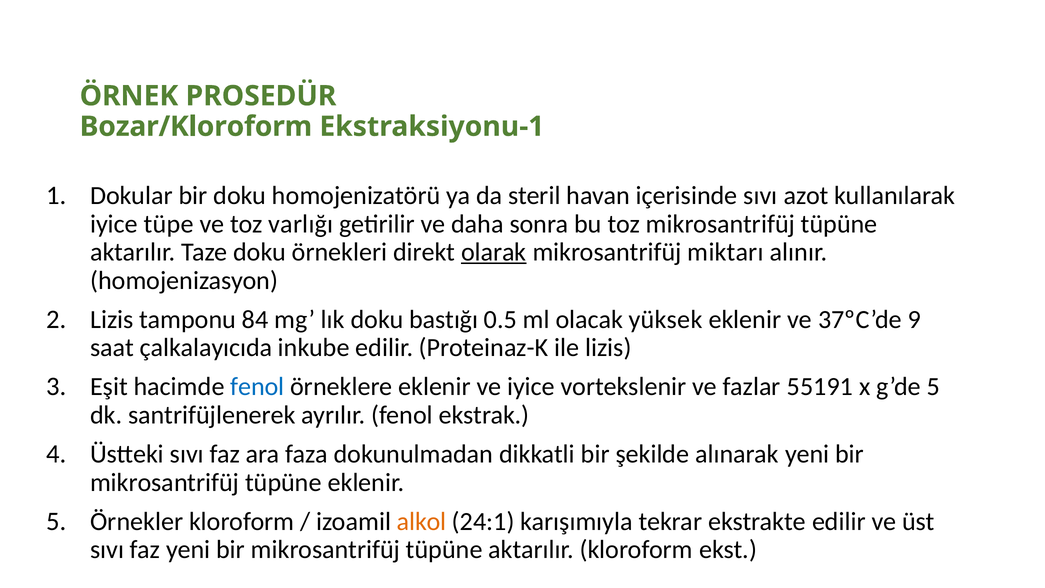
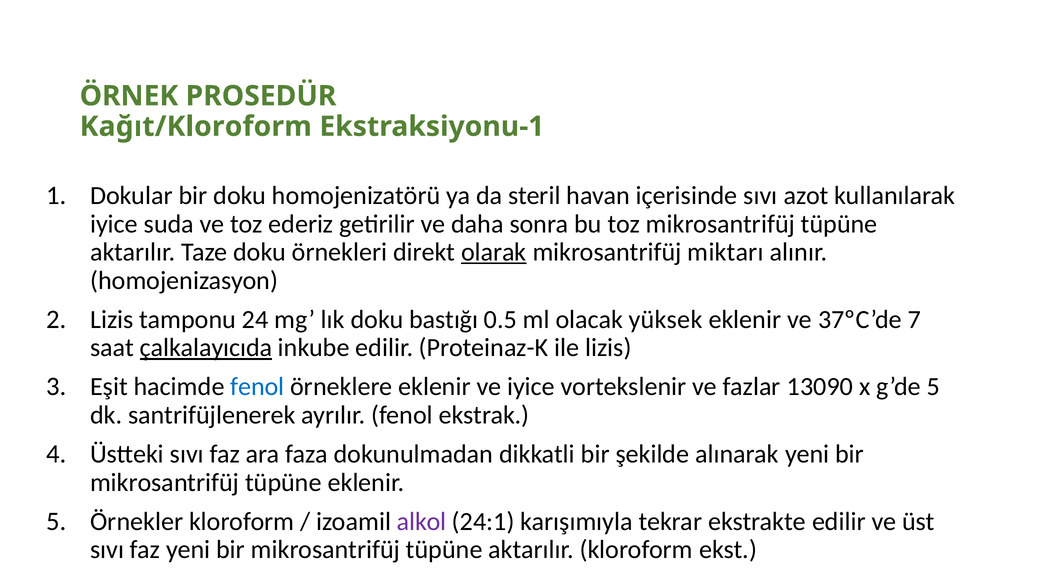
Bozar/Kloroform: Bozar/Kloroform -> Kağıt/Kloroform
tüpe: tüpe -> suda
varlığı: varlığı -> ederiz
84: 84 -> 24
9: 9 -> 7
çalkalayıcıda underline: none -> present
55191: 55191 -> 13090
alkol colour: orange -> purple
